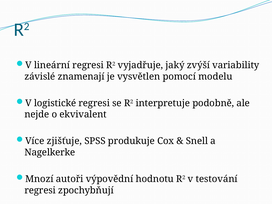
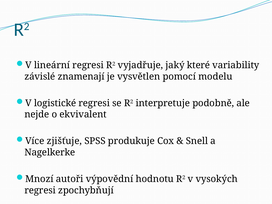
zvýší: zvýší -> které
testování: testování -> vysokých
